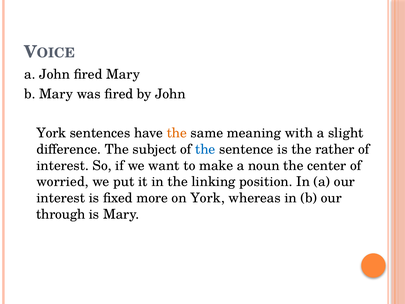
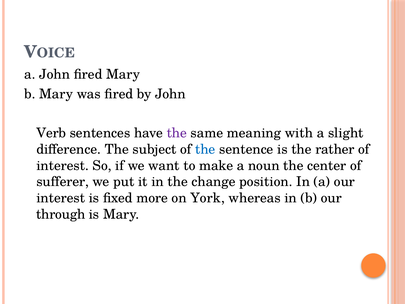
York at (51, 133): York -> Verb
the at (177, 133) colour: orange -> purple
worried: worried -> sufferer
linking: linking -> change
